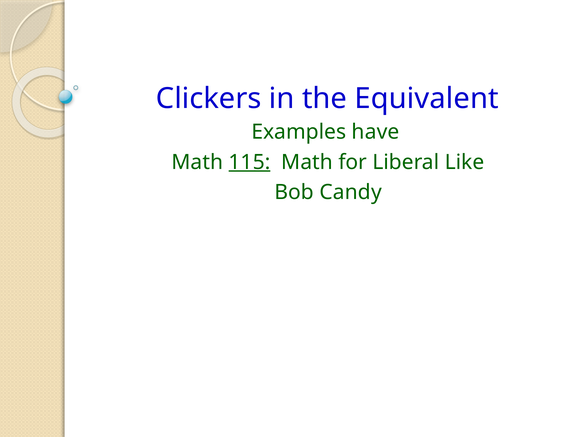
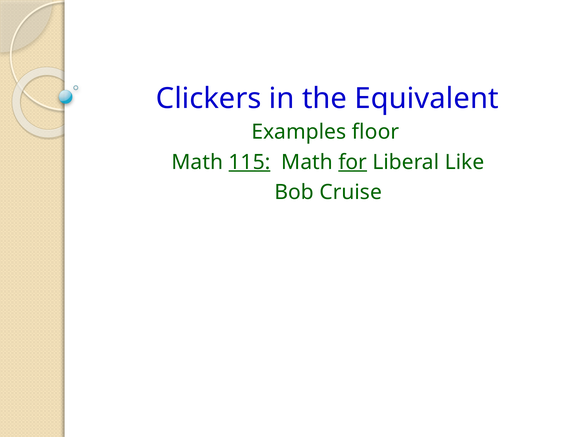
have: have -> floor
for underline: none -> present
Candy: Candy -> Cruise
